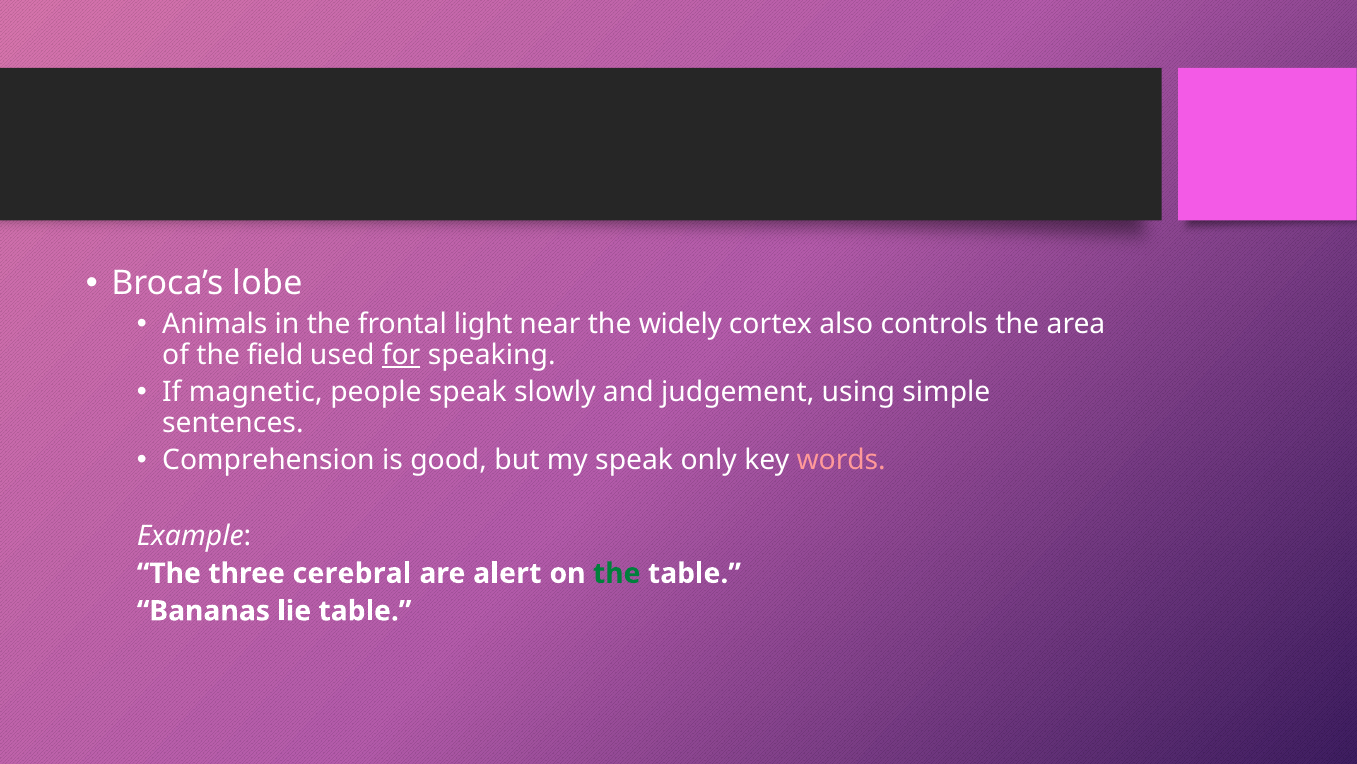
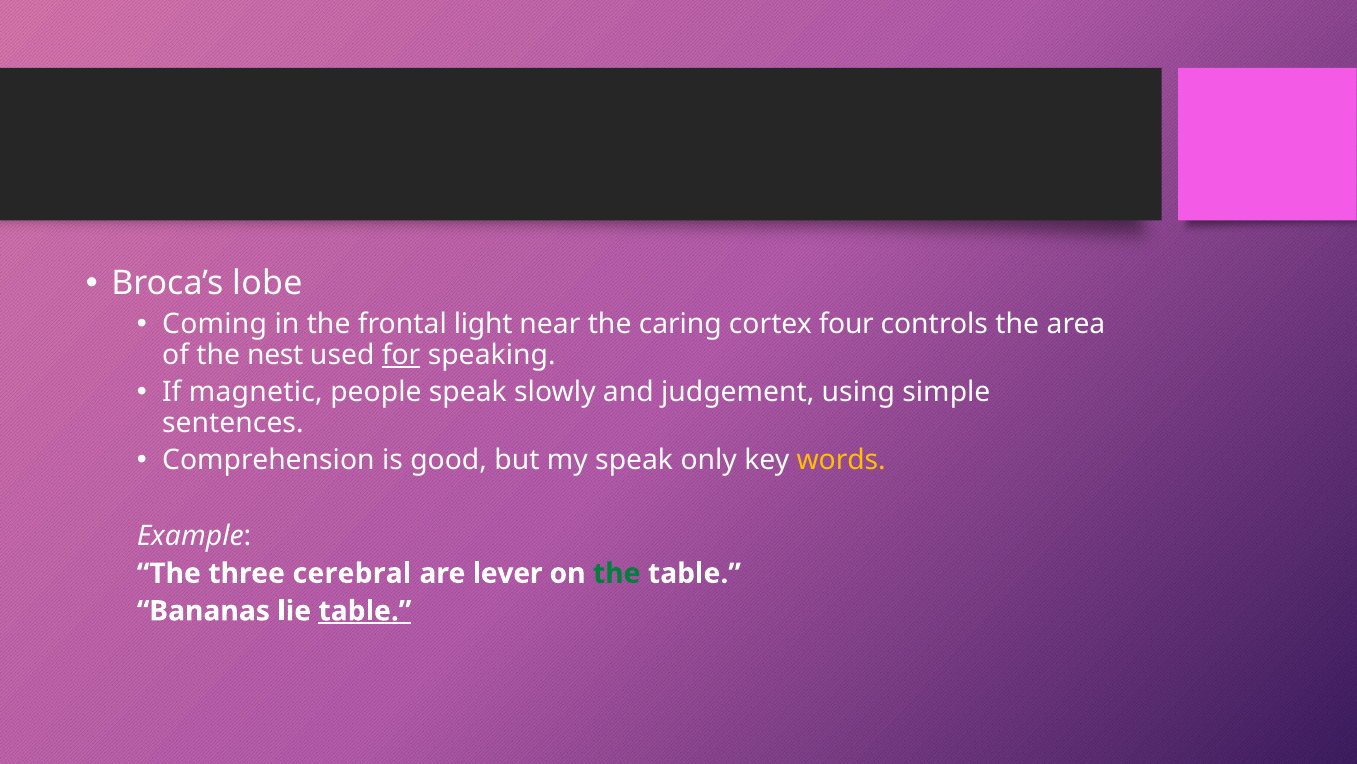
Animals: Animals -> Coming
widely: widely -> caring
also: also -> four
field: field -> nest
words colour: pink -> yellow
alert: alert -> lever
table at (365, 611) underline: none -> present
